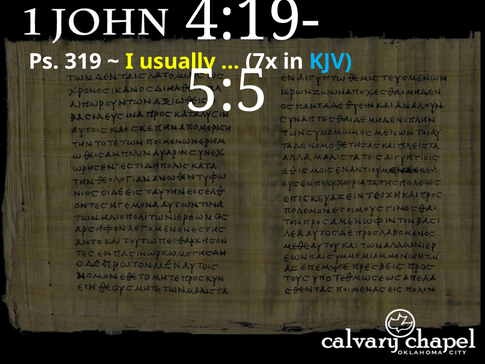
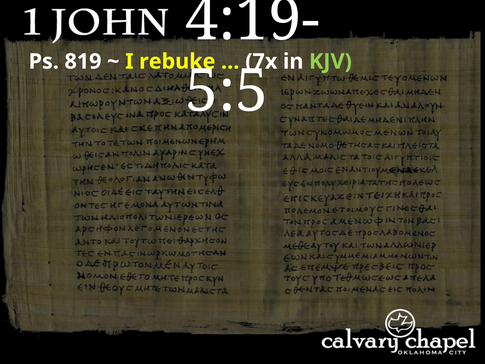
319: 319 -> 819
usually: usually -> rebuke
KJV colour: light blue -> light green
